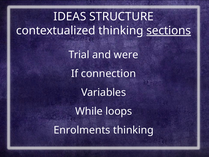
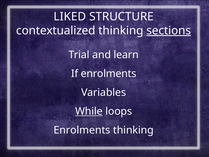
IDEAS: IDEAS -> LIKED
were: were -> learn
If connection: connection -> enrolments
While underline: none -> present
